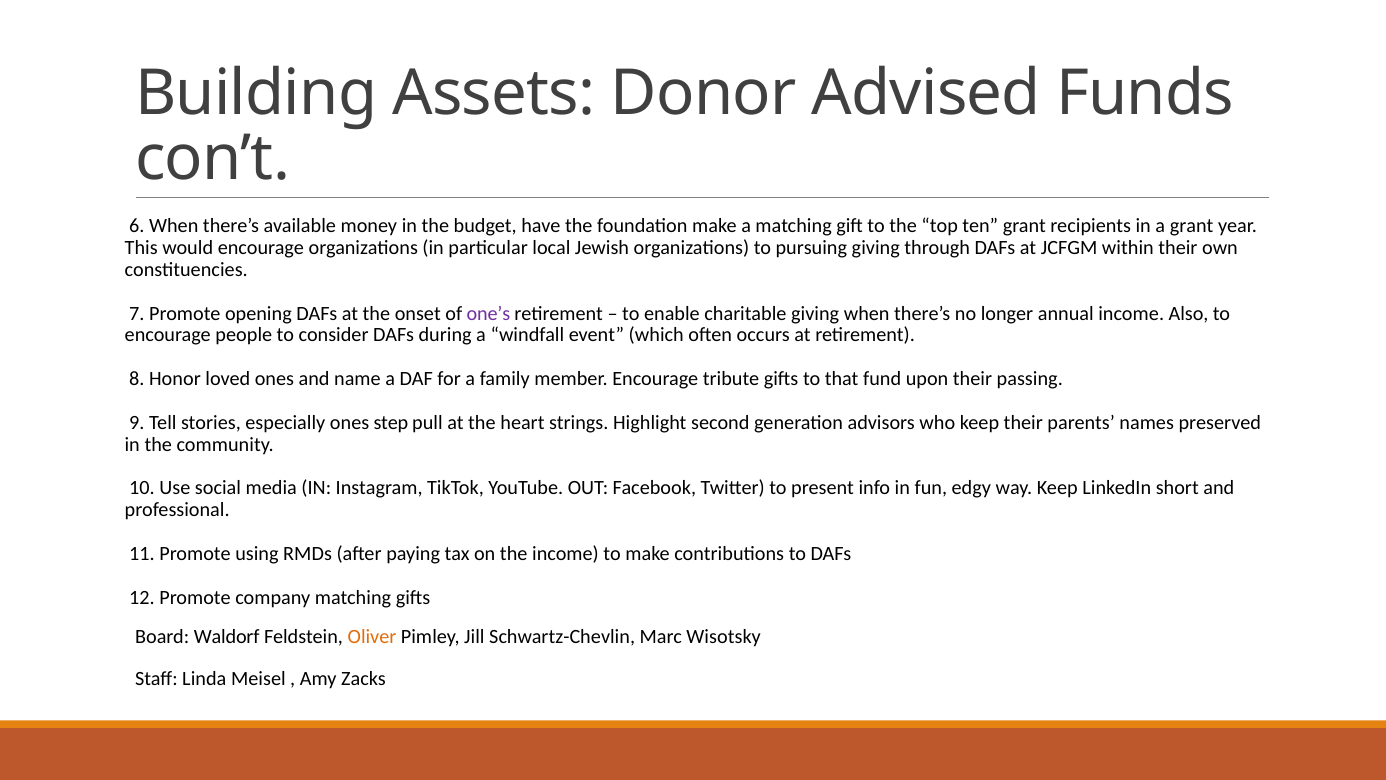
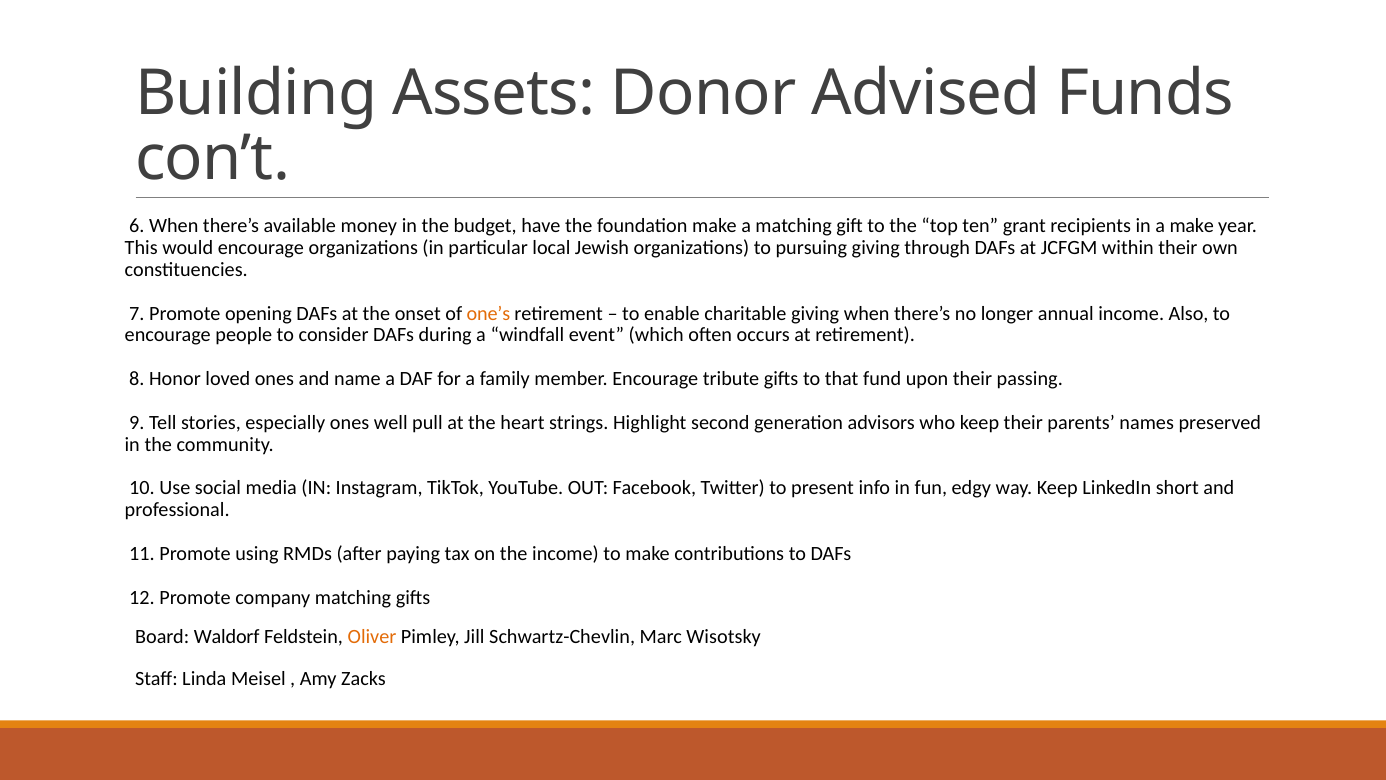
a grant: grant -> make
one’s colour: purple -> orange
step: step -> well
